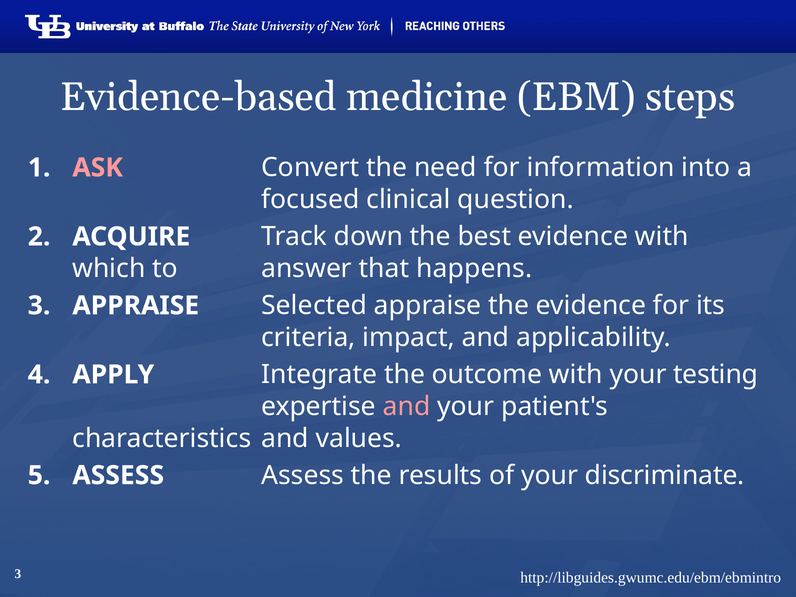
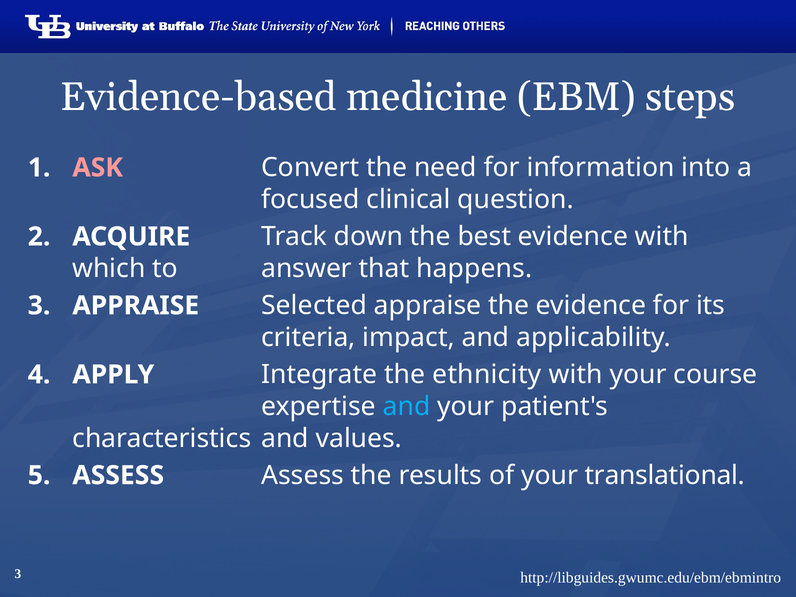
outcome: outcome -> ethnicity
testing: testing -> course
and at (407, 406) colour: pink -> light blue
discriminate: discriminate -> translational
